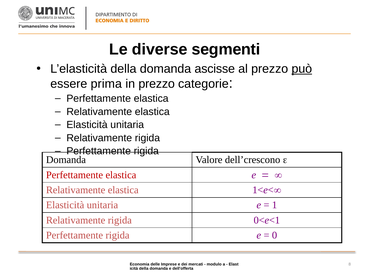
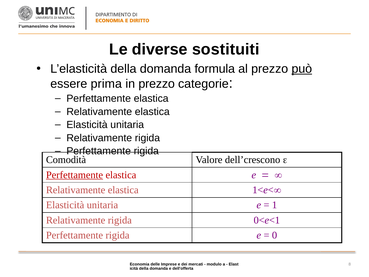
segmenti: segmenti -> sostituiti
ascisse: ascisse -> formula
Domanda at (66, 160): Domanda -> Comodità
Perfettamente at (75, 175) underline: none -> present
